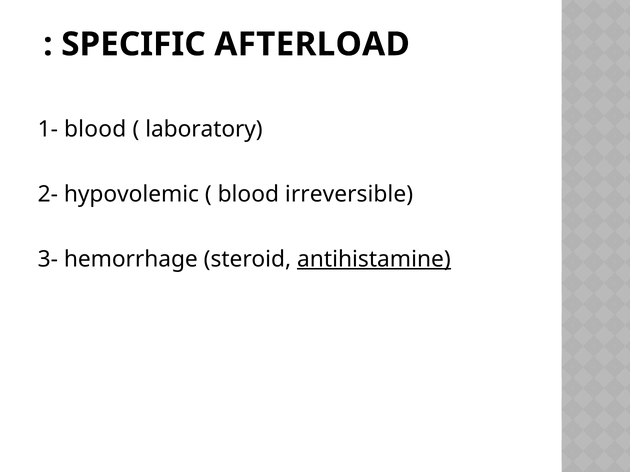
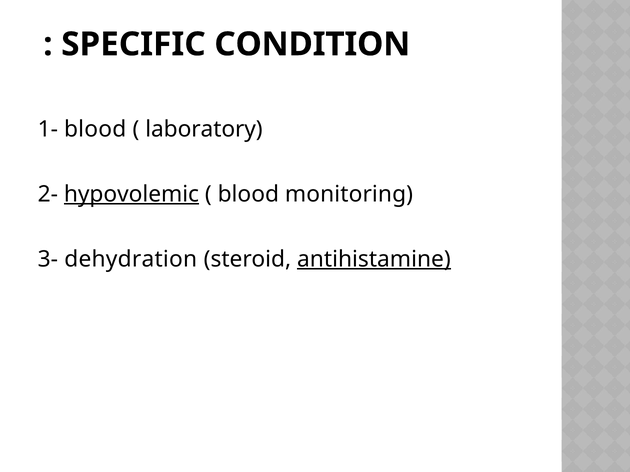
AFTERLOAD: AFTERLOAD -> CONDITION
hypovolemic underline: none -> present
irreversible: irreversible -> monitoring
hemorrhage: hemorrhage -> dehydration
